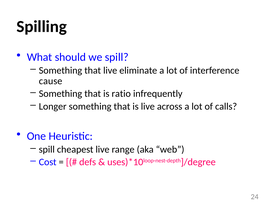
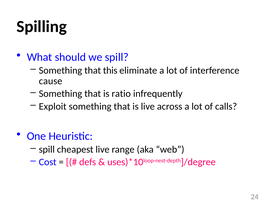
that live: live -> this
Longer: Longer -> Exploit
